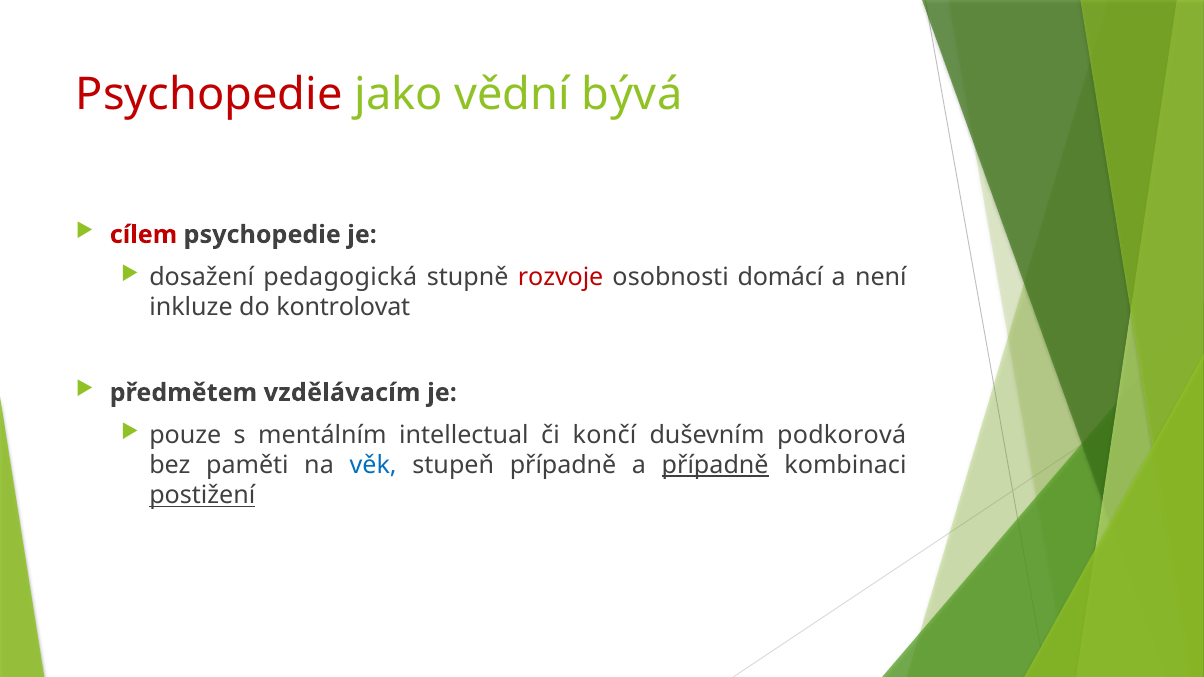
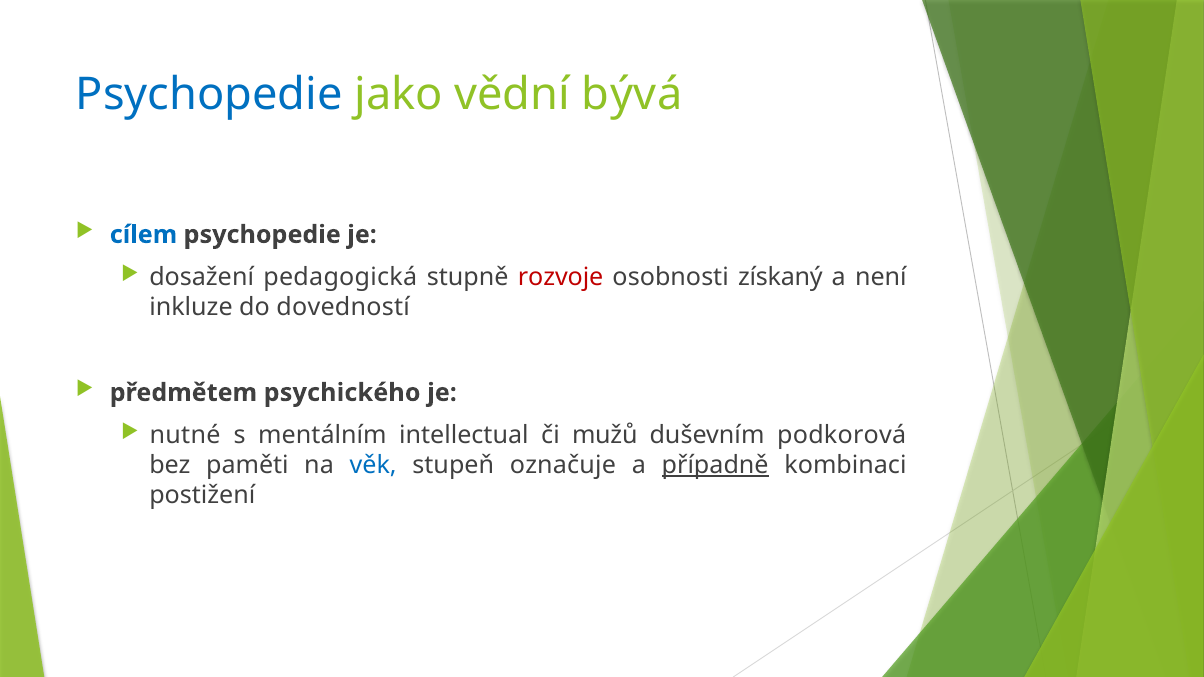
Psychopedie at (209, 95) colour: red -> blue
cílem colour: red -> blue
domácí: domácí -> získaný
kontrolovat: kontrolovat -> dovedností
vzdělávacím: vzdělávacím -> psychického
pouze: pouze -> nutné
končí: končí -> mužů
stupeň případně: případně -> označuje
postižení underline: present -> none
